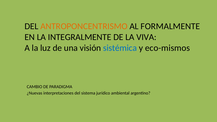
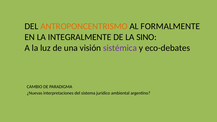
VIVA: VIVA -> SINO
sistémica colour: blue -> purple
eco-mismos: eco-mismos -> eco-debates
